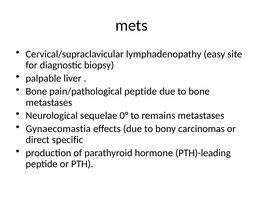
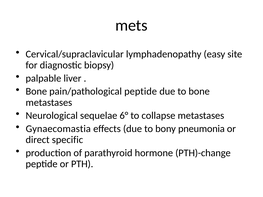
0°: 0° -> 6°
remains: remains -> collapse
carcinomas: carcinomas -> pneumonia
PTH)-leading: PTH)-leading -> PTH)-change
